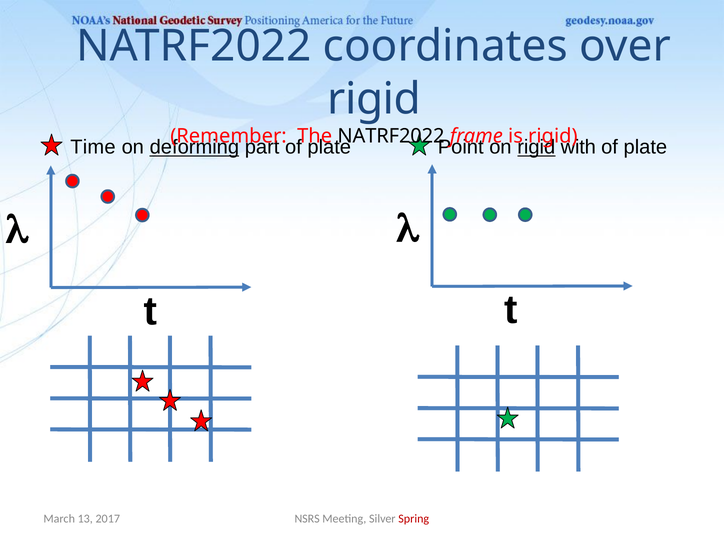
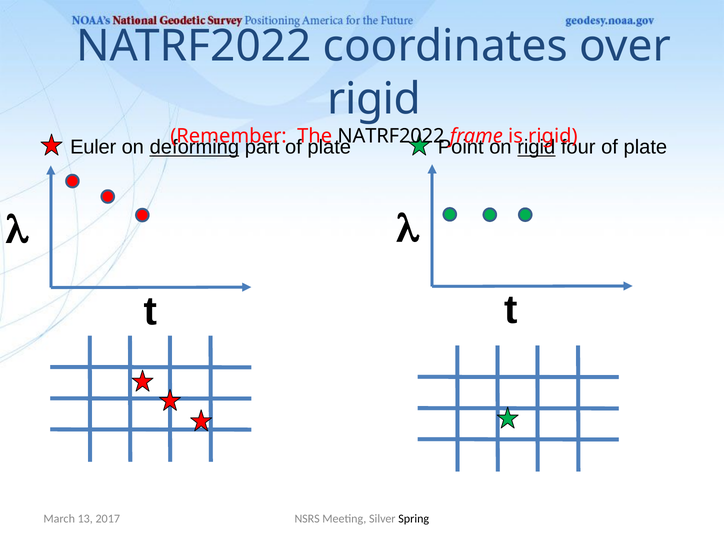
Time: Time -> Euler
with: with -> four
Spring colour: red -> black
